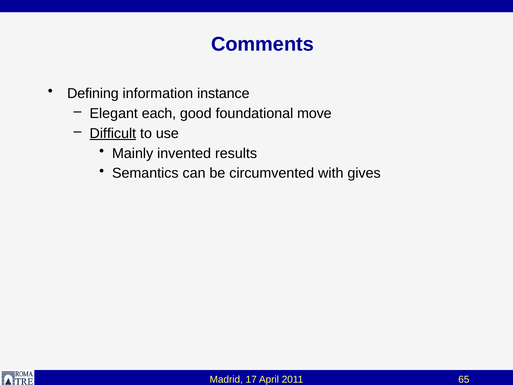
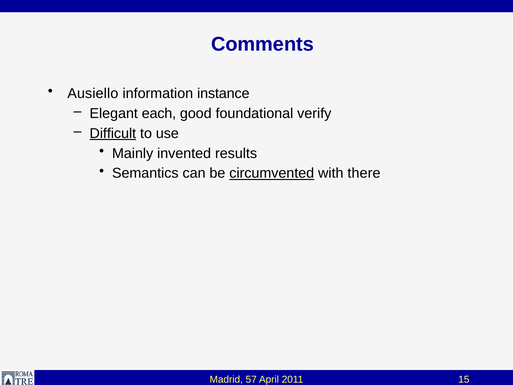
Defining: Defining -> Ausiello
move: move -> verify
circumvented underline: none -> present
gives: gives -> there
17: 17 -> 57
65: 65 -> 15
